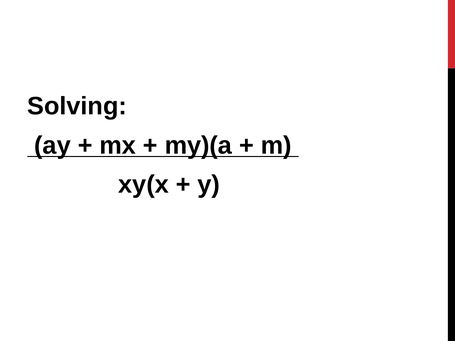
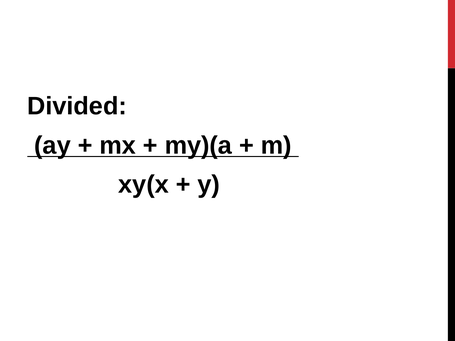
Solving: Solving -> Divided
